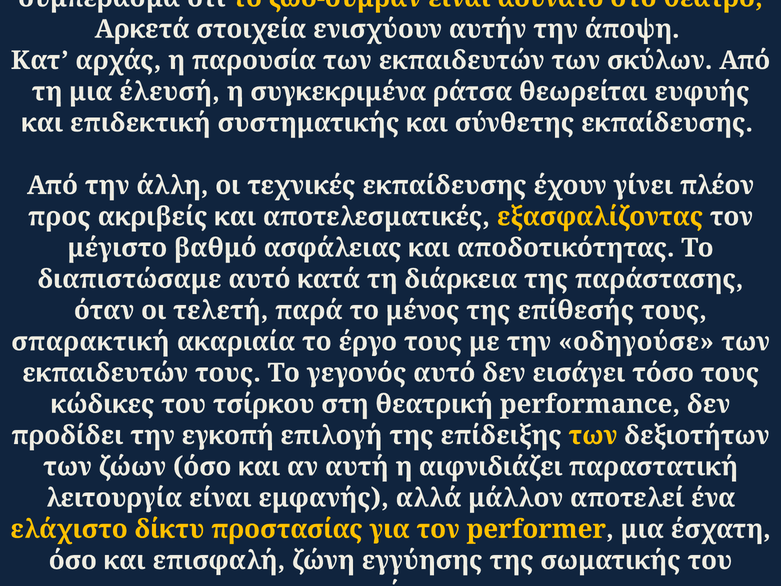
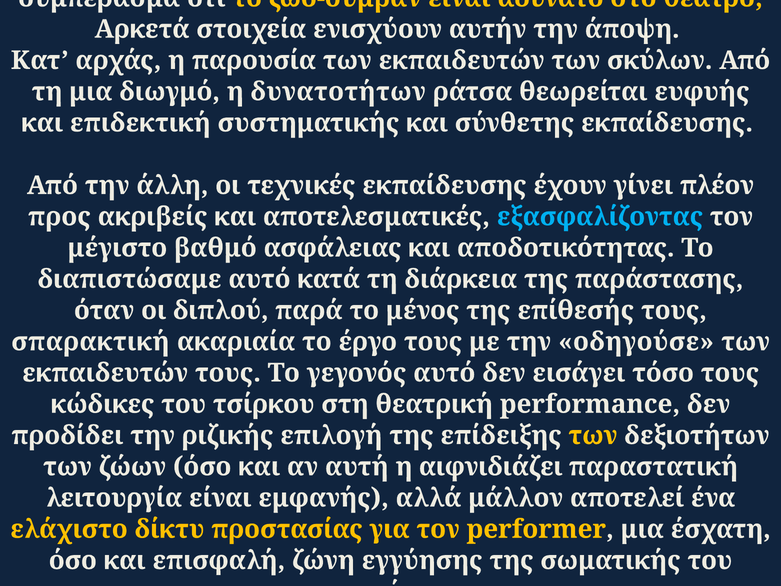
έλευσή: έλευσή -> διωγμό
συγκεκριμένα: συγκεκριμένα -> δυνατοτήτων
εξασφαλίζοντας colour: yellow -> light blue
τελετή: τελετή -> διπλού
εγκοπή: εγκοπή -> ριζικής
